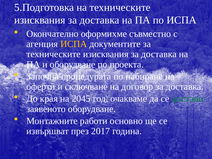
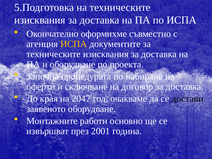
2045: 2045 -> 2047
достави colour: green -> black
2017: 2017 -> 2001
